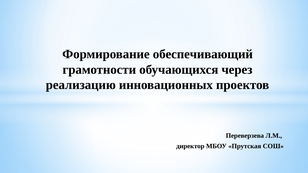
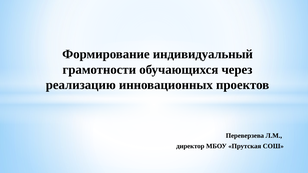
обеспечивающий: обеспечивающий -> индивидуальный
